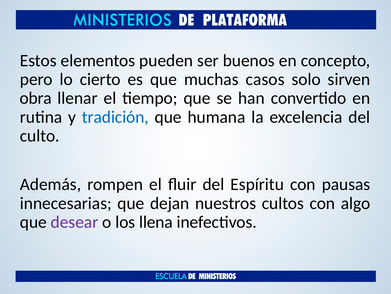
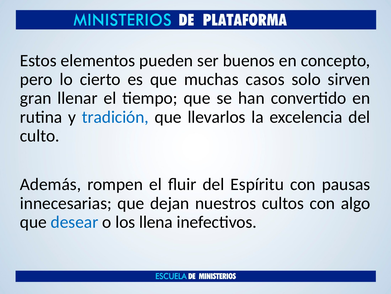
obra: obra -> gran
humana: humana -> llevarlos
desear colour: purple -> blue
